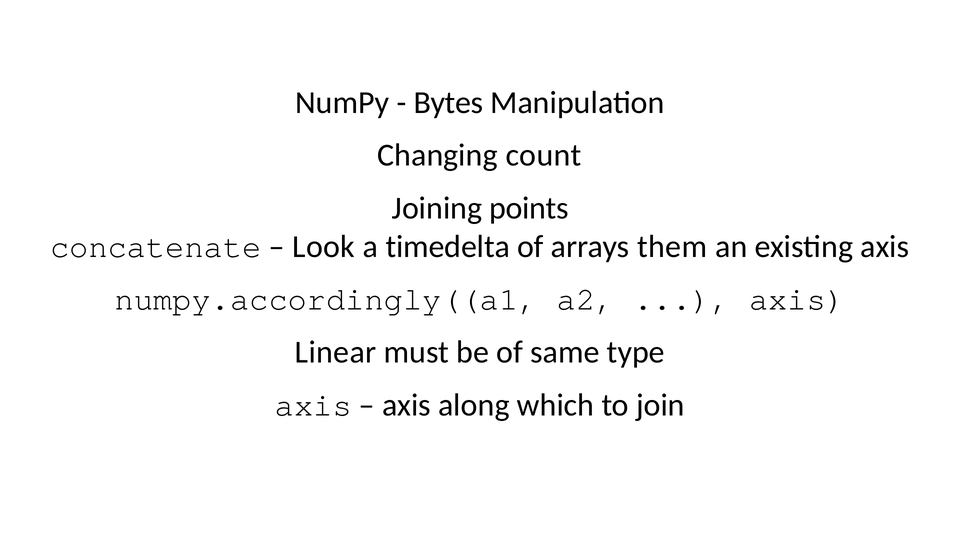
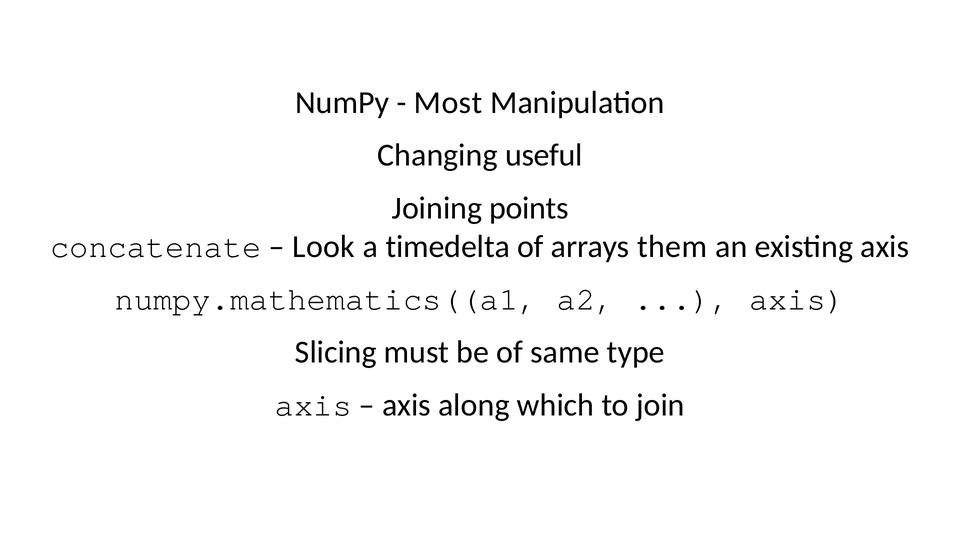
Bytes: Bytes -> Most
count: count -> useful
numpy.accordingly((a1: numpy.accordingly((a1 -> numpy.mathematics((a1
Linear: Linear -> Slicing
